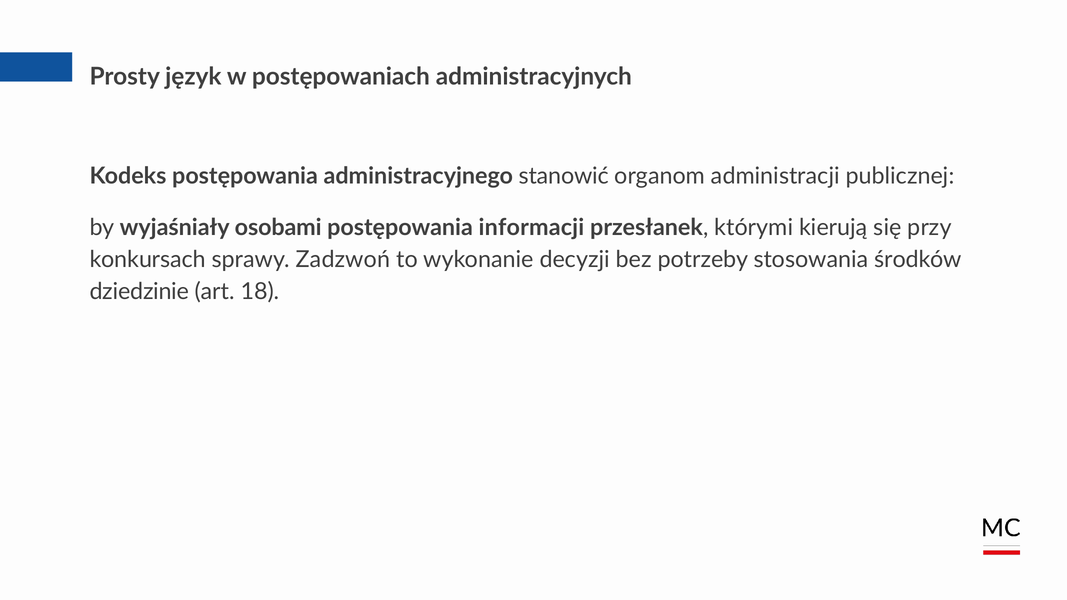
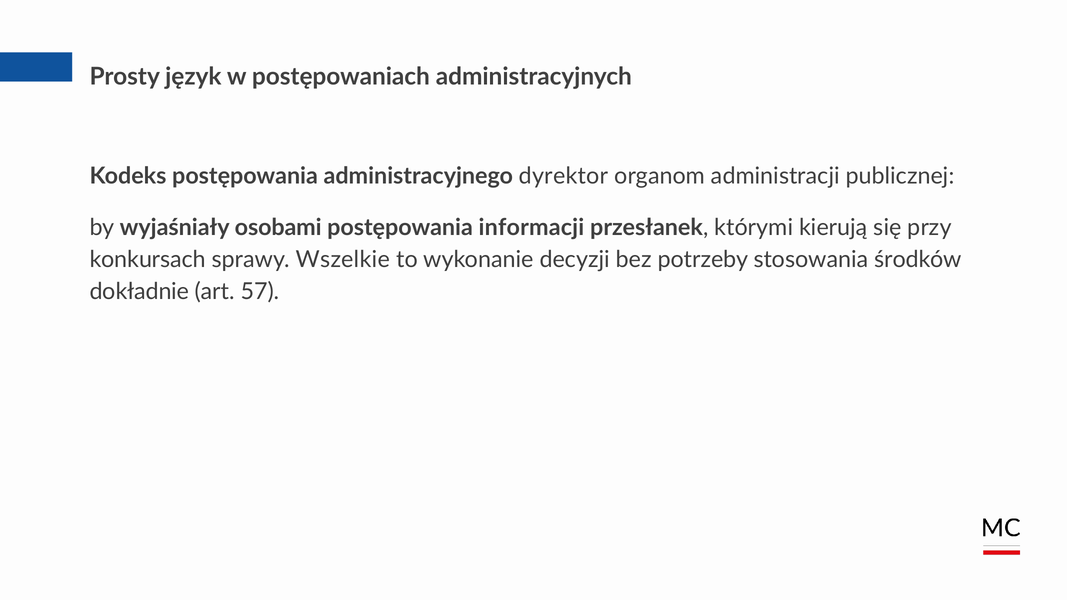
stanowić: stanowić -> dyrektor
Zadzwoń: Zadzwoń -> Wszelkie
dziedzinie: dziedzinie -> dokładnie
18: 18 -> 57
